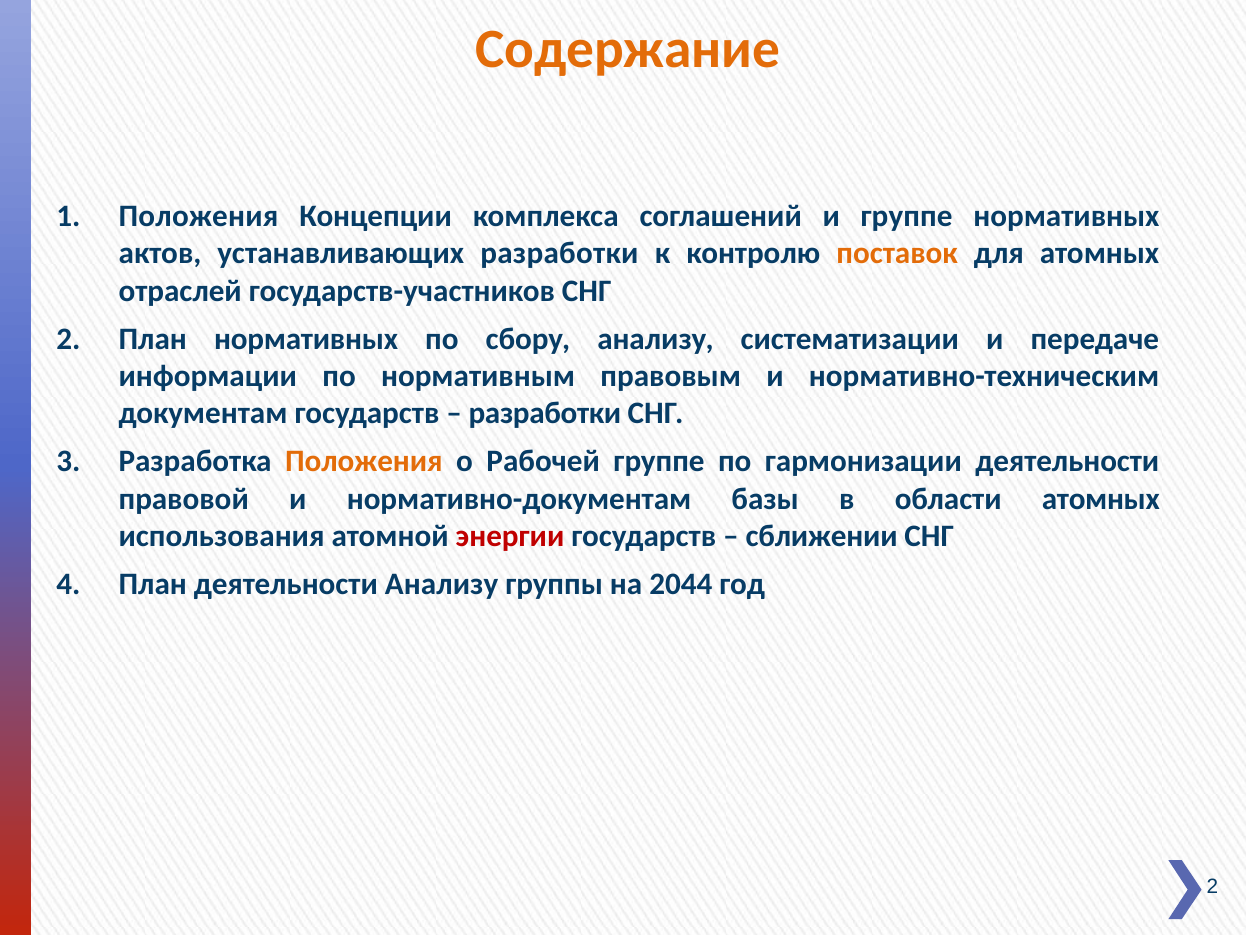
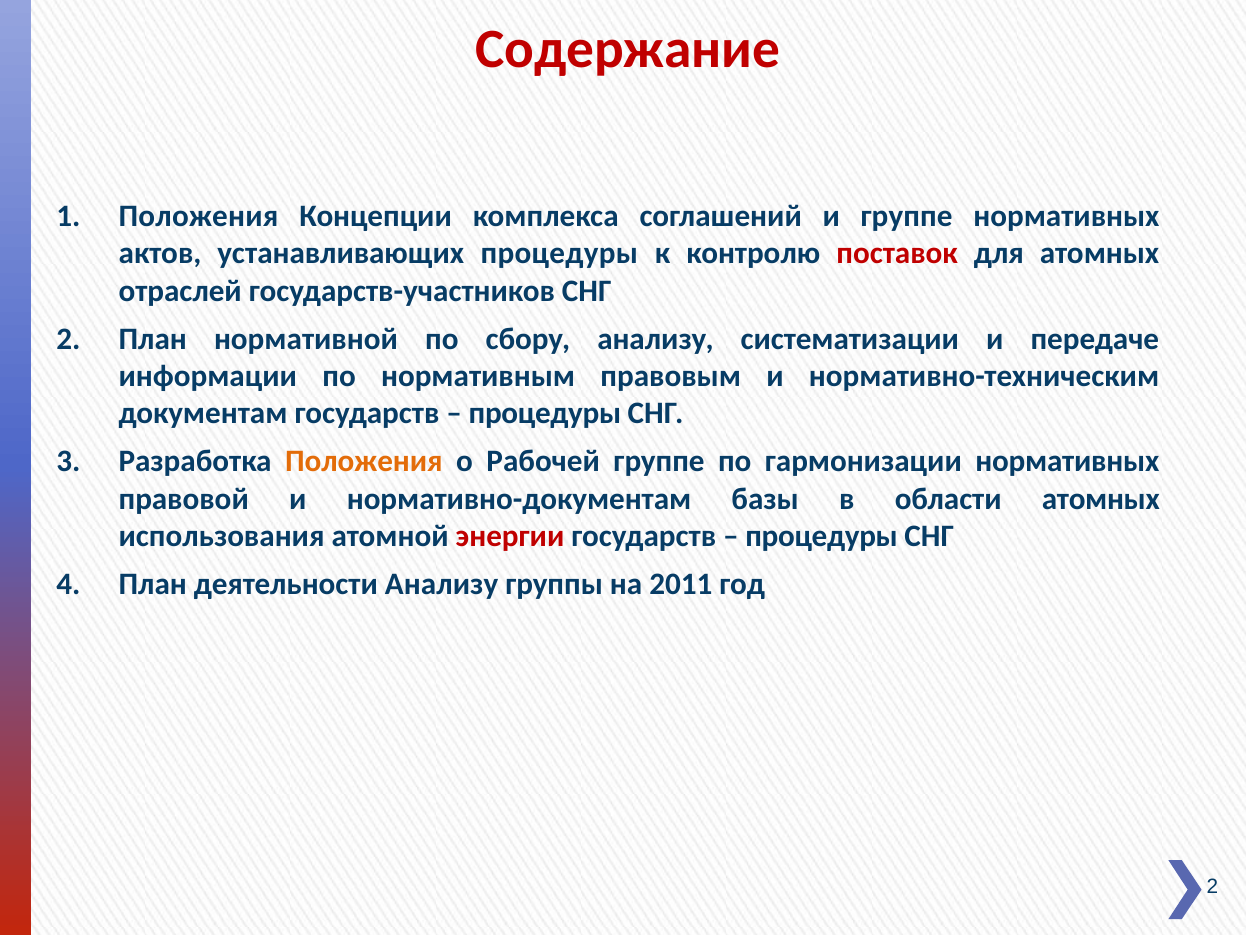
Содержание colour: orange -> red
устанавливающих разработки: разработки -> процедуры
поставок colour: orange -> red
План нормативных: нормативных -> нормативной
разработки at (545, 413): разработки -> процедуры
гармонизации деятельности: деятельности -> нормативных
сближении at (822, 536): сближении -> процедуры
2044: 2044 -> 2011
